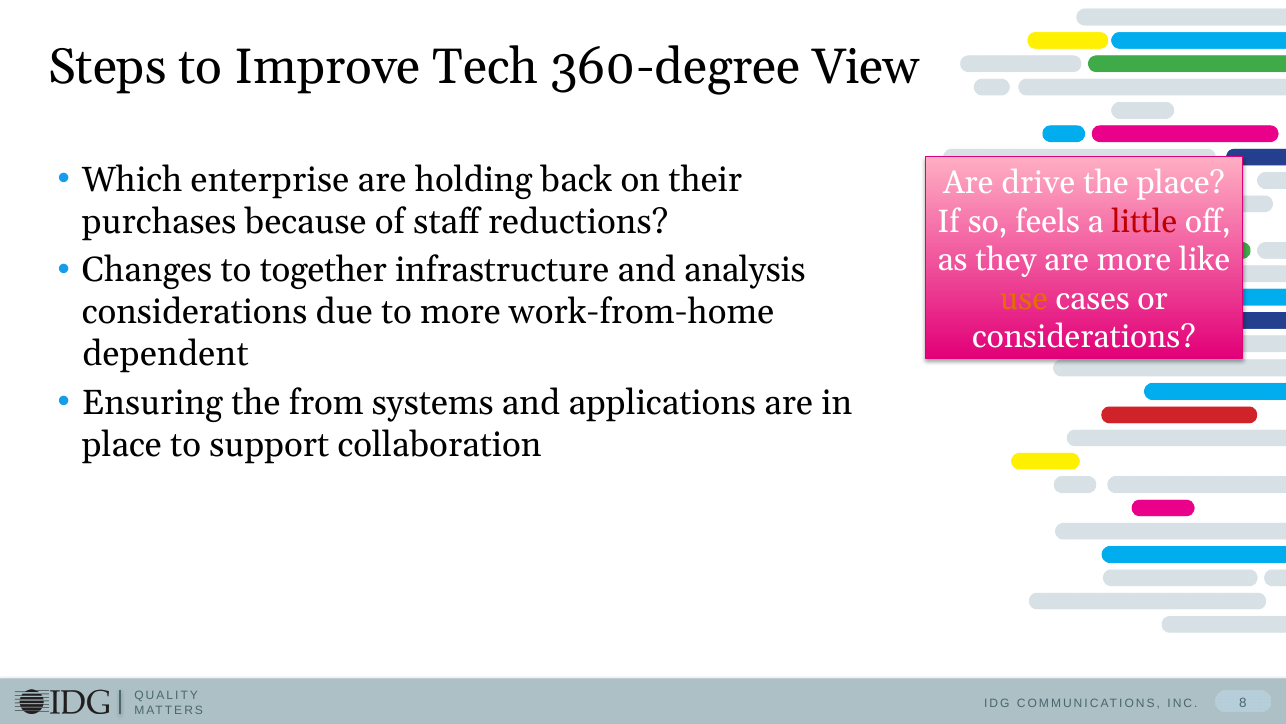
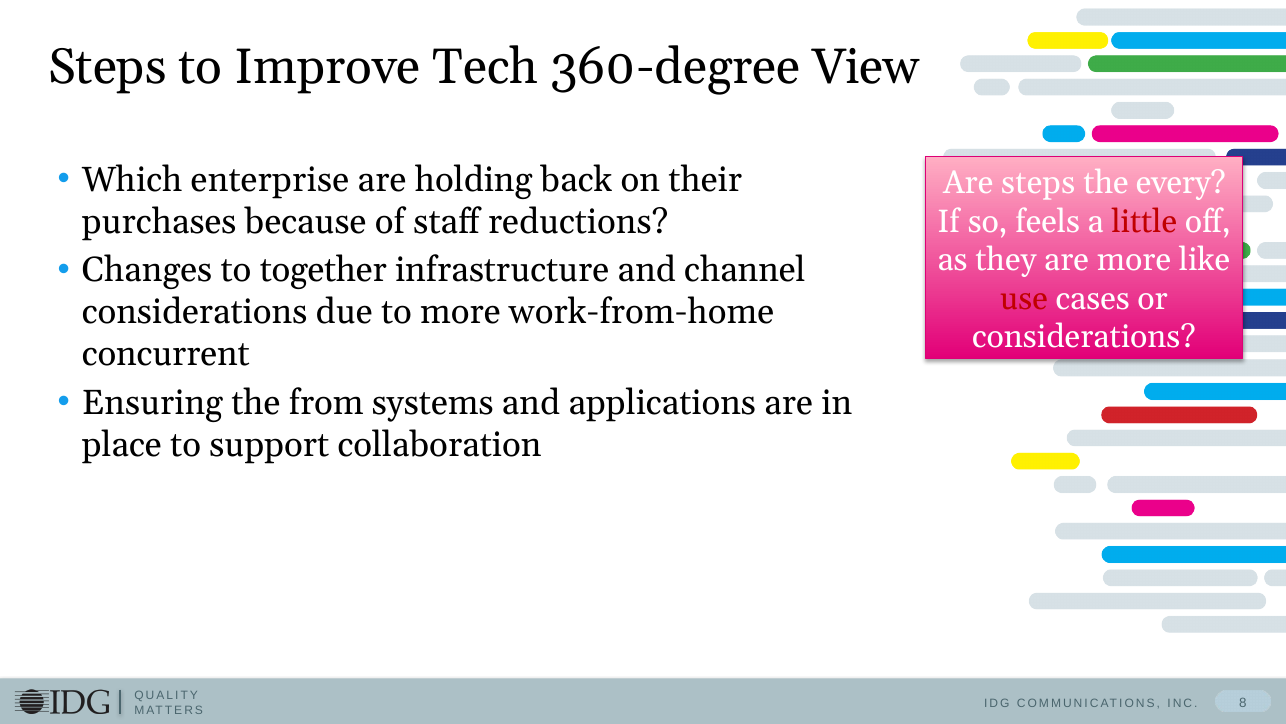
Are drive: drive -> steps
the place: place -> every
analysis: analysis -> channel
use colour: orange -> red
dependent: dependent -> concurrent
